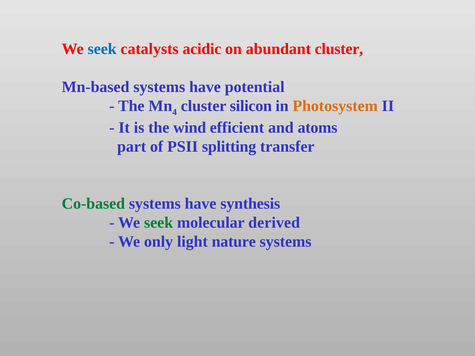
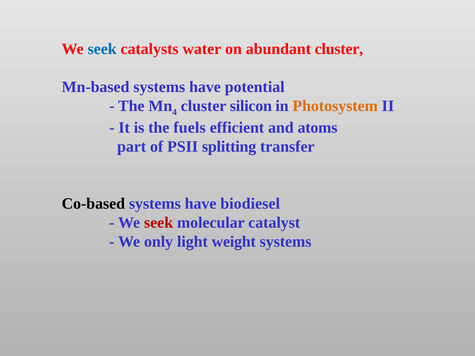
acidic: acidic -> water
wind: wind -> fuels
Co-based colour: green -> black
synthesis: synthesis -> biodiesel
seek at (159, 223) colour: green -> red
derived: derived -> catalyst
nature: nature -> weight
